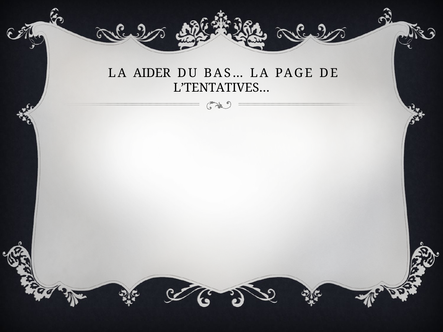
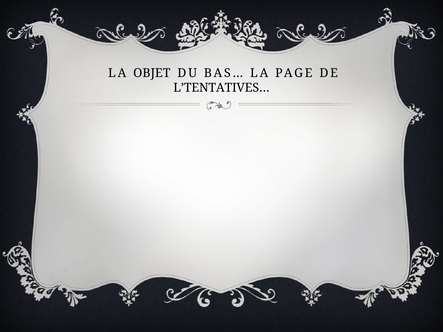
AIDER: AIDER -> OBJET
